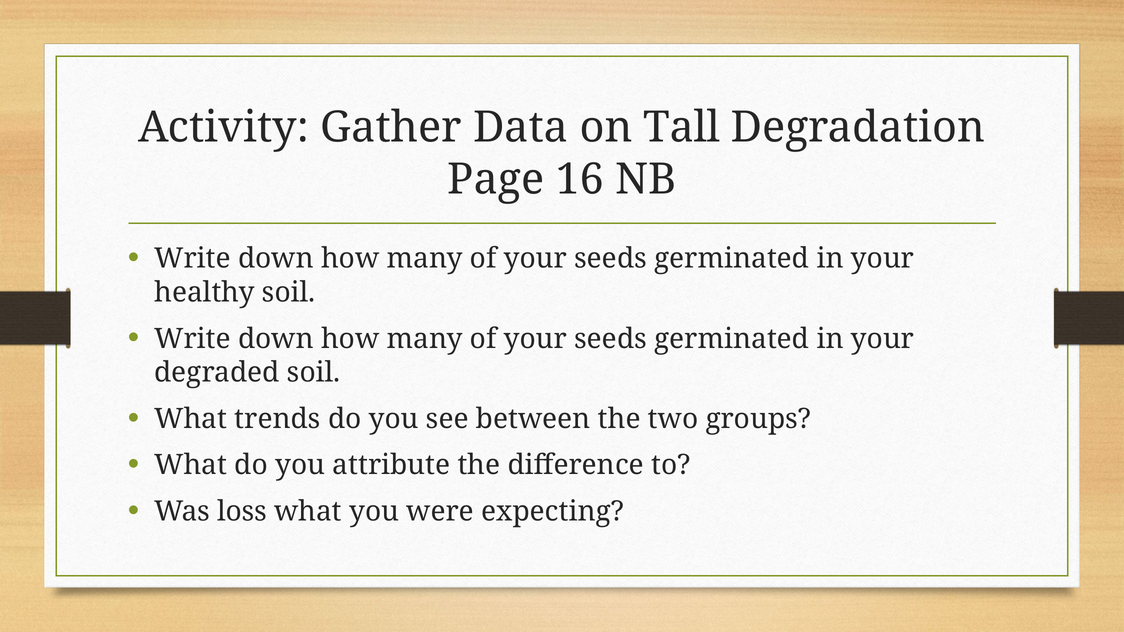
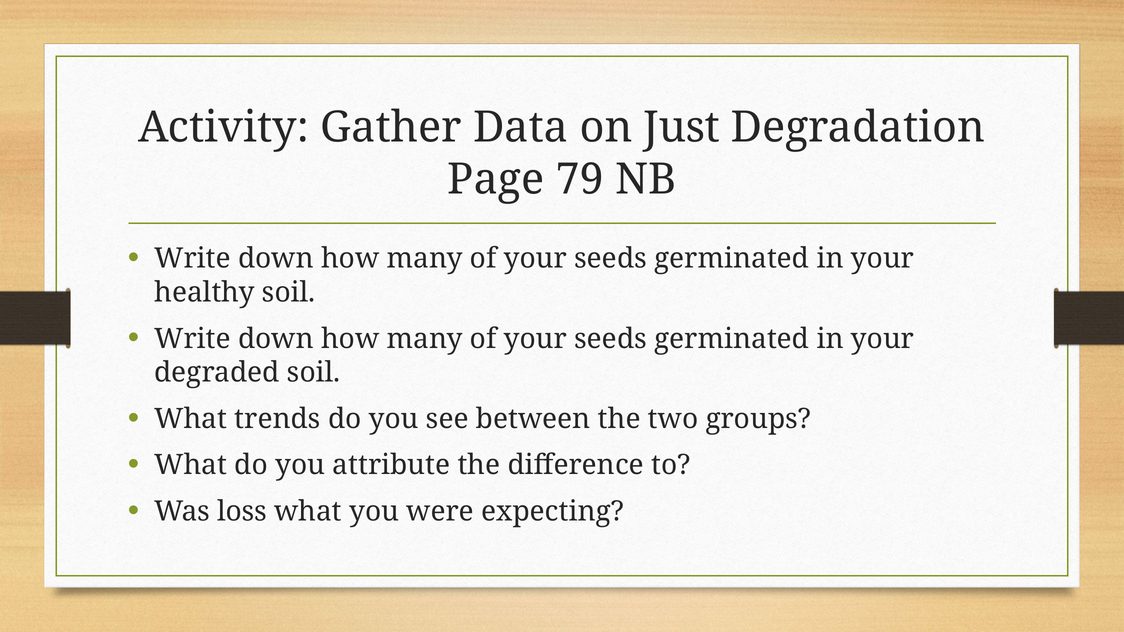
Tall: Tall -> Just
16: 16 -> 79
